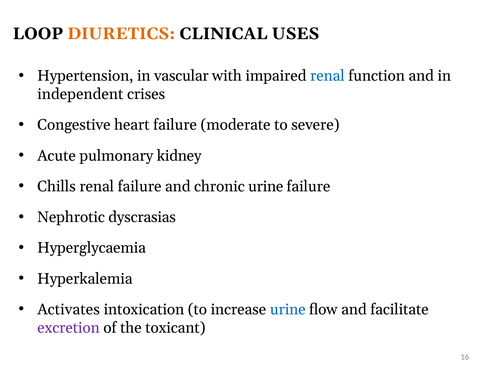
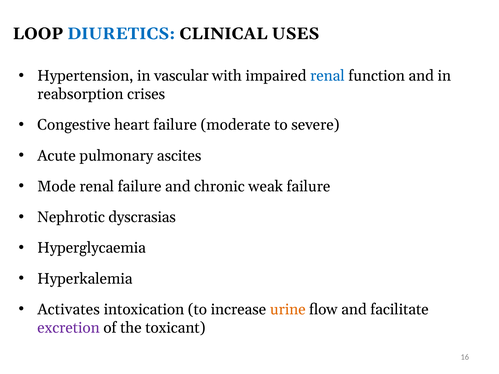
DIURETICS colour: orange -> blue
independent: independent -> reabsorption
kidney: kidney -> ascites
Chills: Chills -> Mode
chronic urine: urine -> weak
urine at (288, 310) colour: blue -> orange
